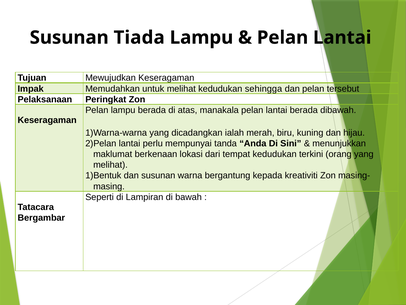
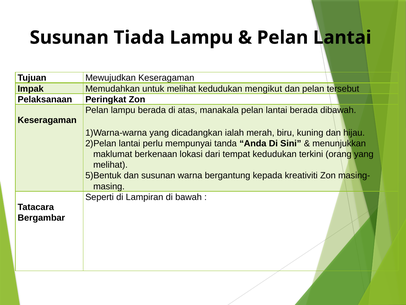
sehingga: sehingga -> mengikut
1)Bentuk: 1)Bentuk -> 5)Bentuk
